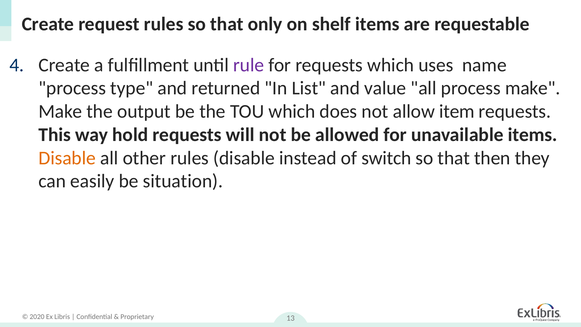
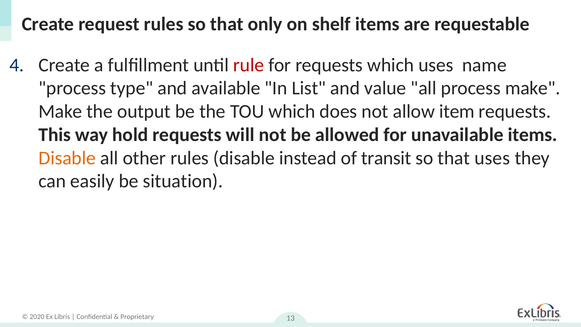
rule colour: purple -> red
returned: returned -> available
switch: switch -> transit
that then: then -> uses
